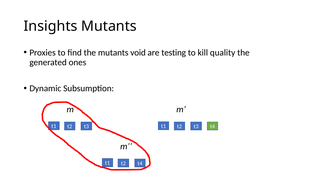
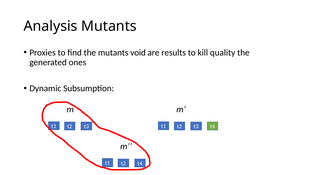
Insights: Insights -> Analysis
testing: testing -> results
